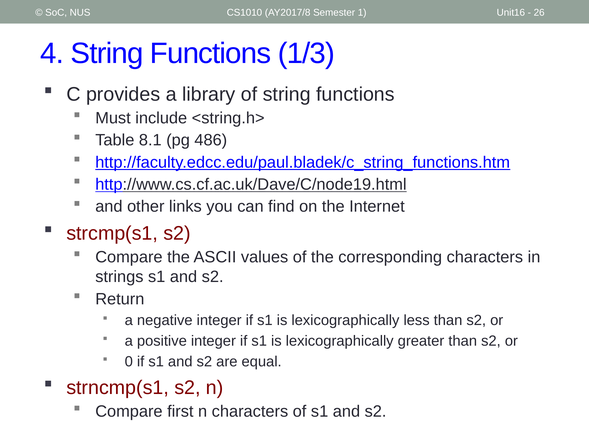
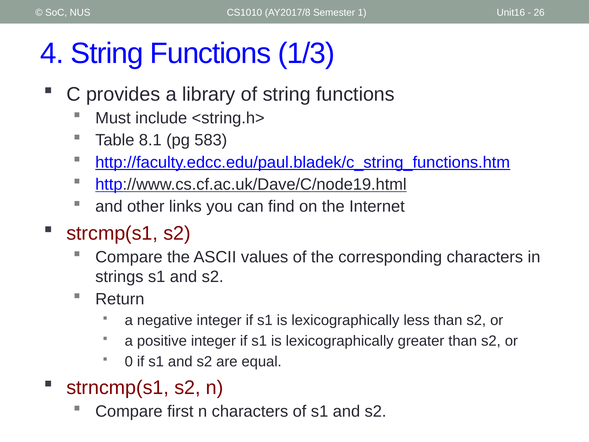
486: 486 -> 583
